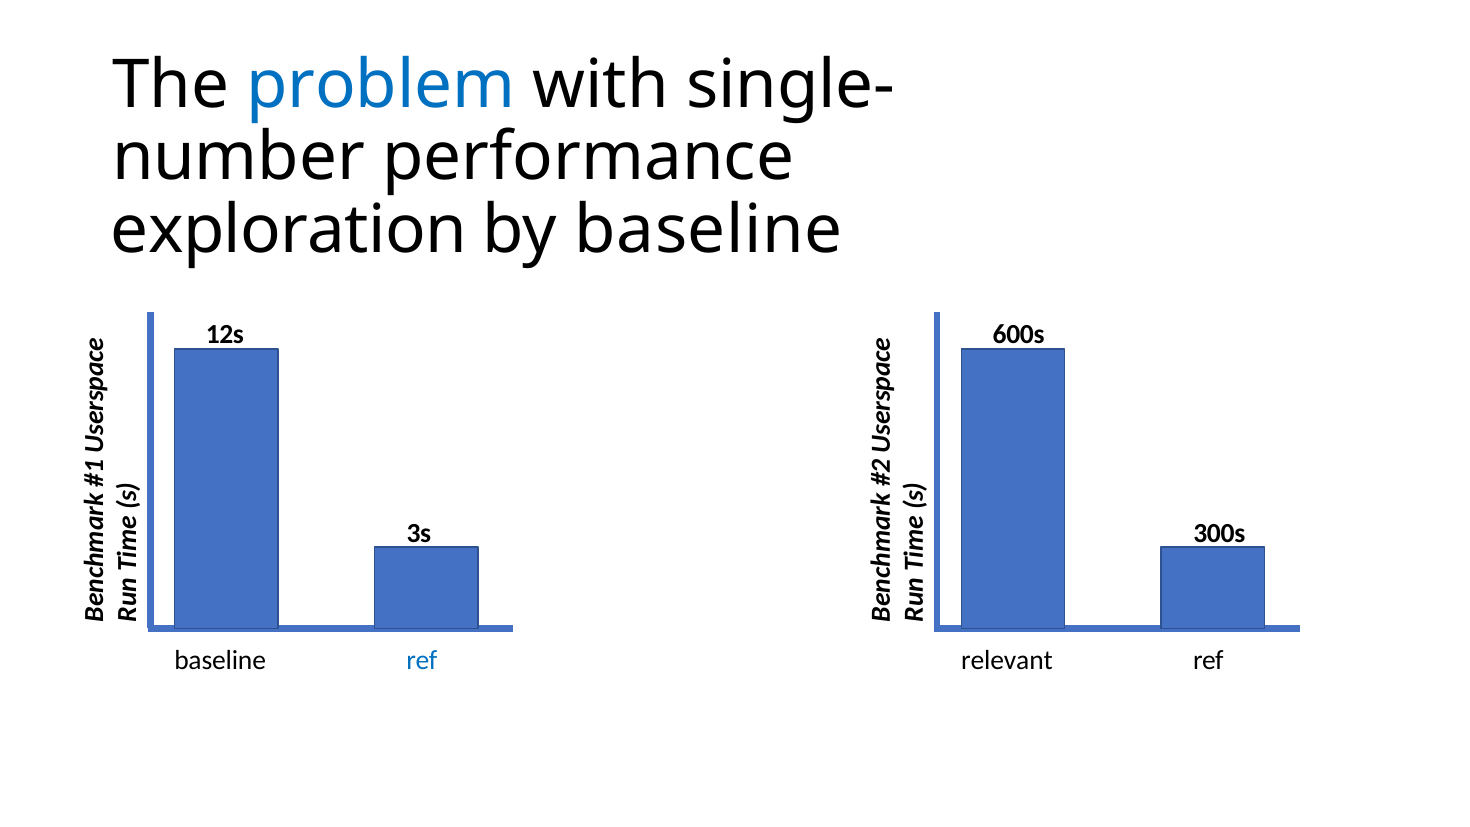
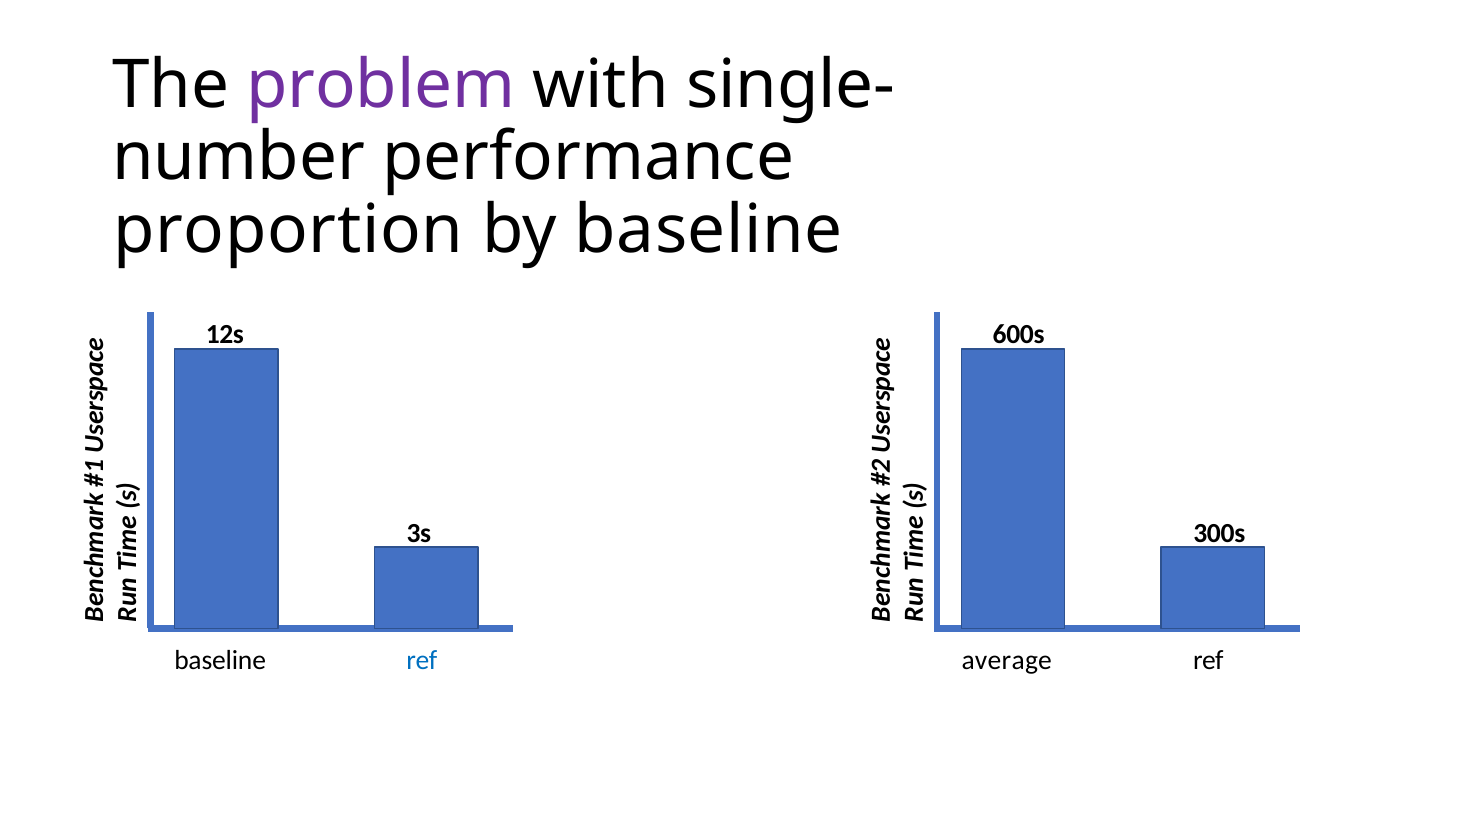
problem colour: blue -> purple
exploration: exploration -> proportion
relevant: relevant -> average
